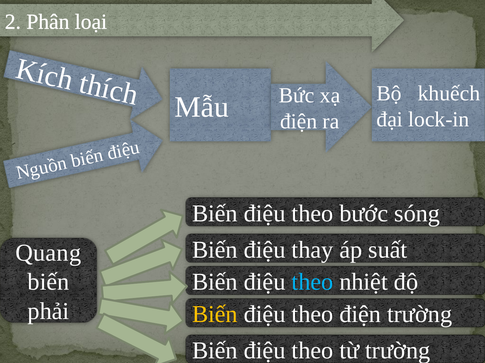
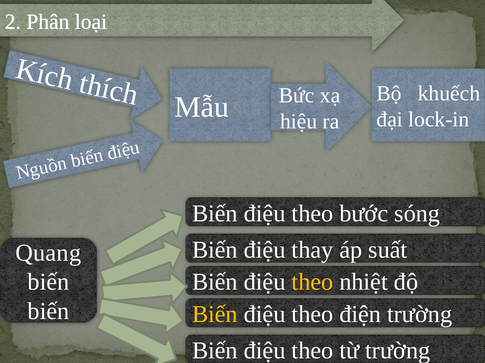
điện at (299, 122): điện -> hiệu
theo at (312, 283) colour: light blue -> yellow
phải at (48, 312): phải -> biến
